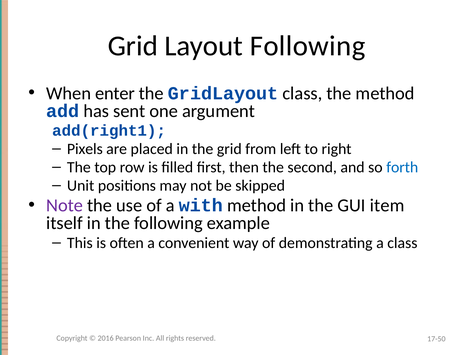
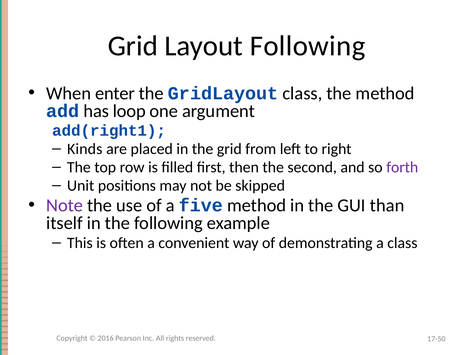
sent: sent -> loop
Pixels: Pixels -> Kinds
forth colour: blue -> purple
with: with -> five
item: item -> than
